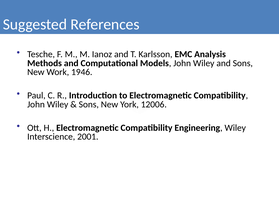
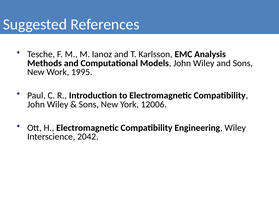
1946: 1946 -> 1995
2001: 2001 -> 2042
